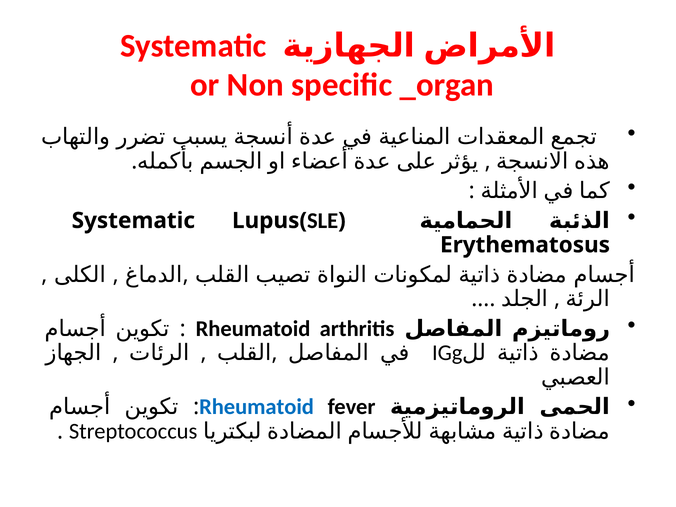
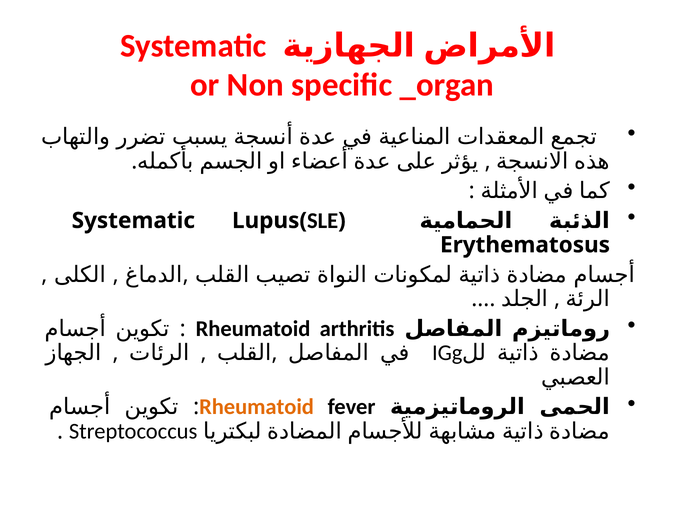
Rheumatoid at (257, 407) colour: blue -> orange
